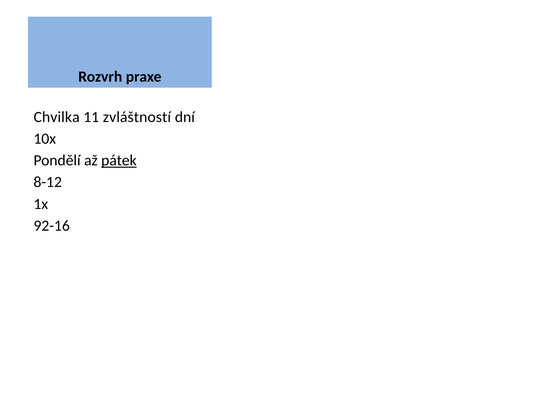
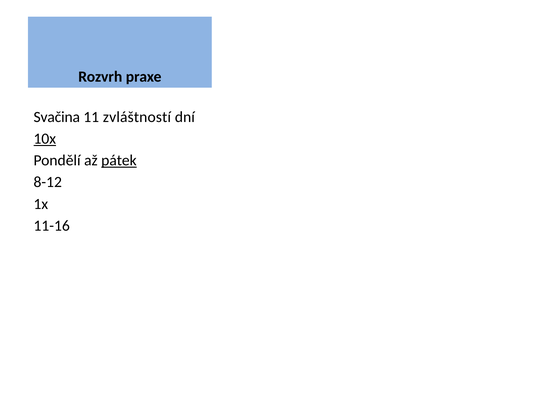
Chvilka: Chvilka -> Svačina
10x underline: none -> present
92-16: 92-16 -> 11-16
